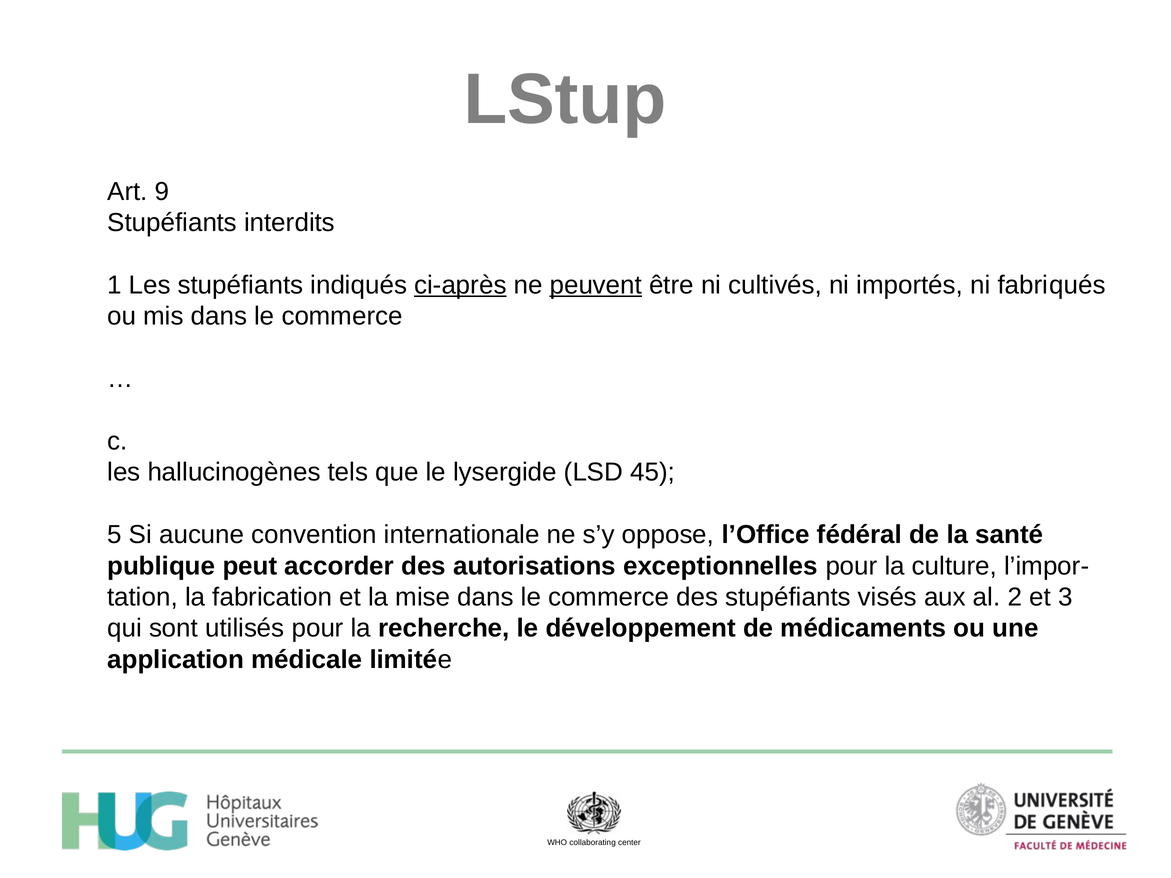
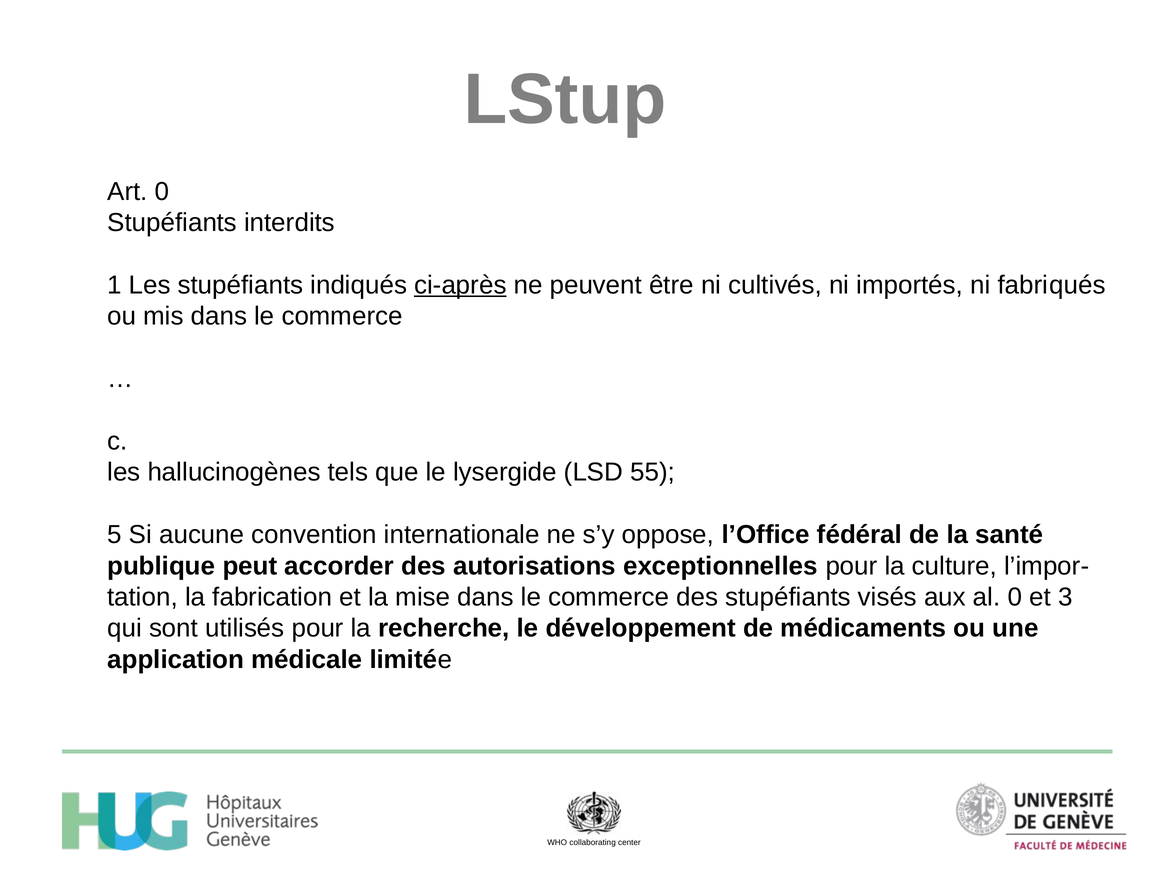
Art 9: 9 -> 0
peuvent underline: present -> none
45: 45 -> 55
al 2: 2 -> 0
